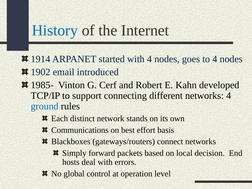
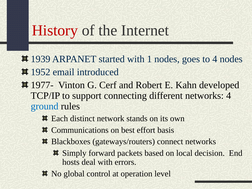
History colour: blue -> red
1914: 1914 -> 1939
with 4: 4 -> 1
1902: 1902 -> 1952
1985-: 1985- -> 1977-
